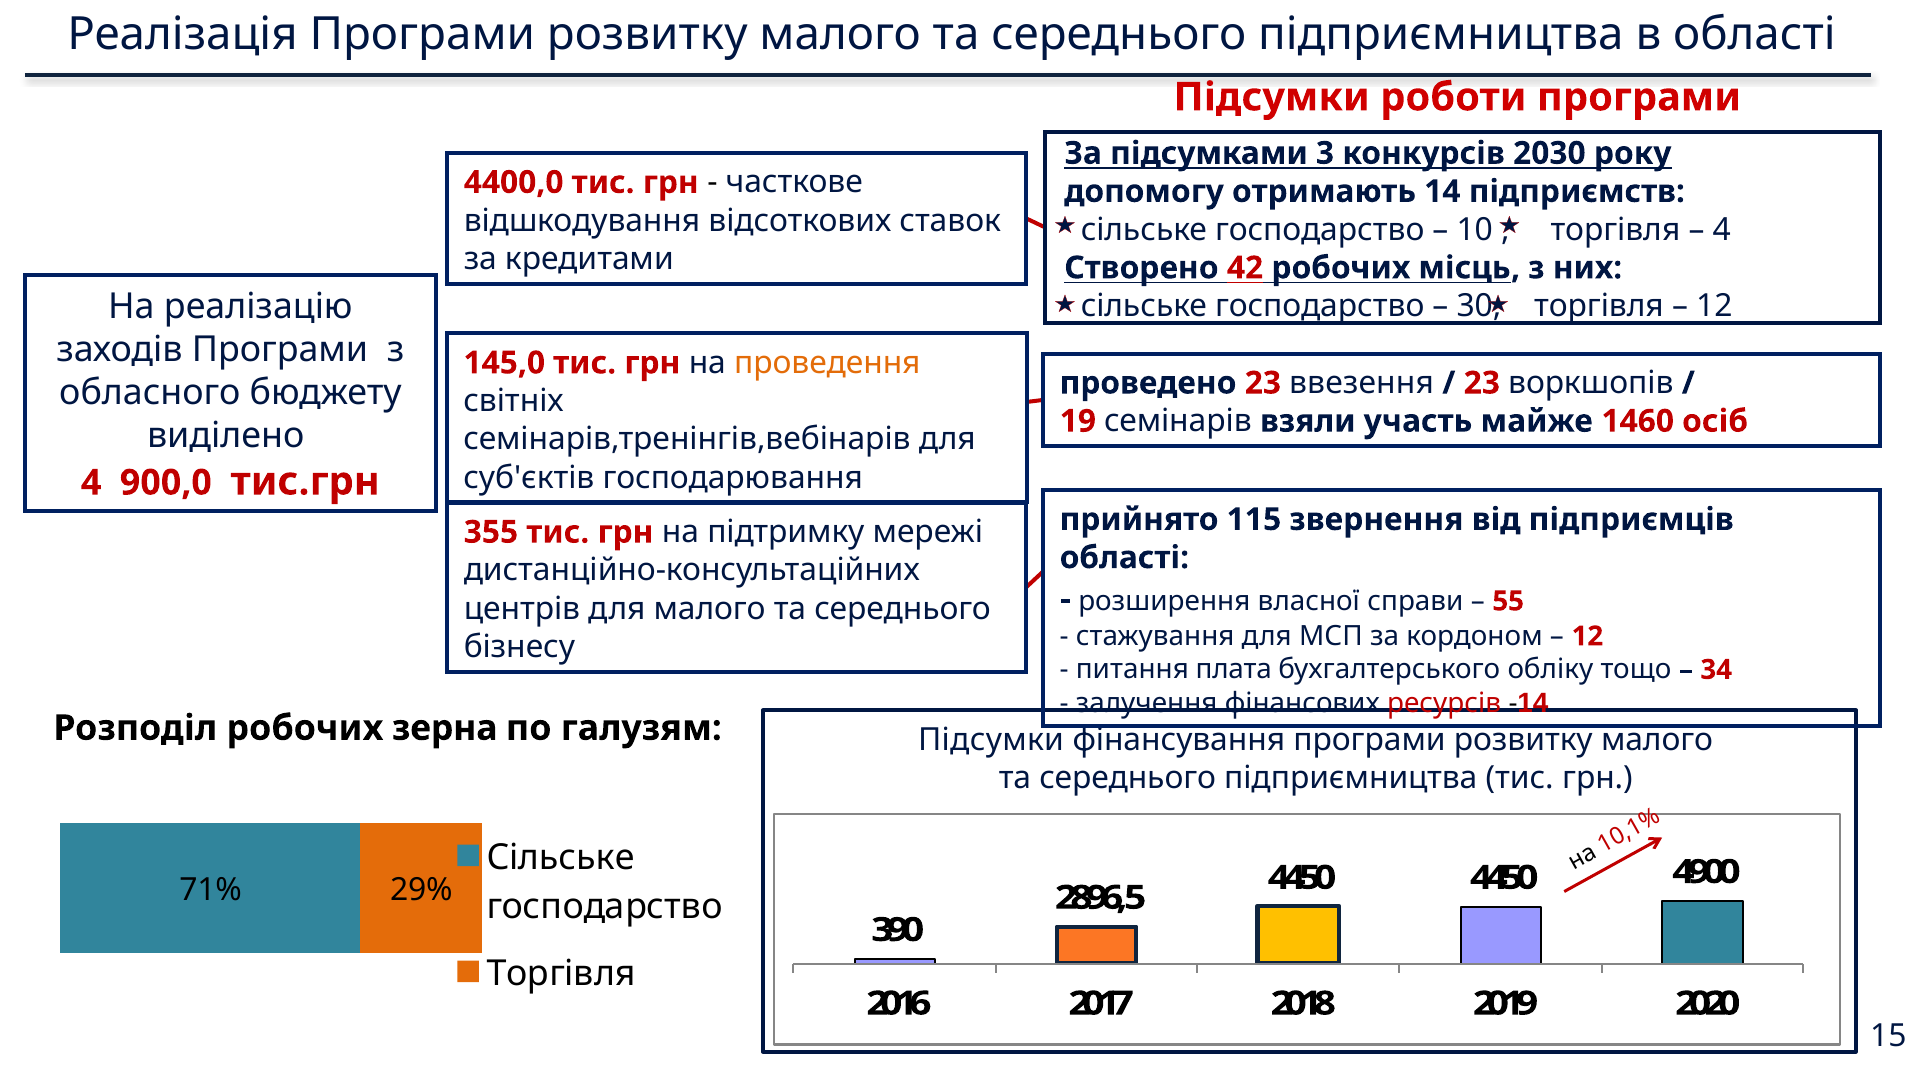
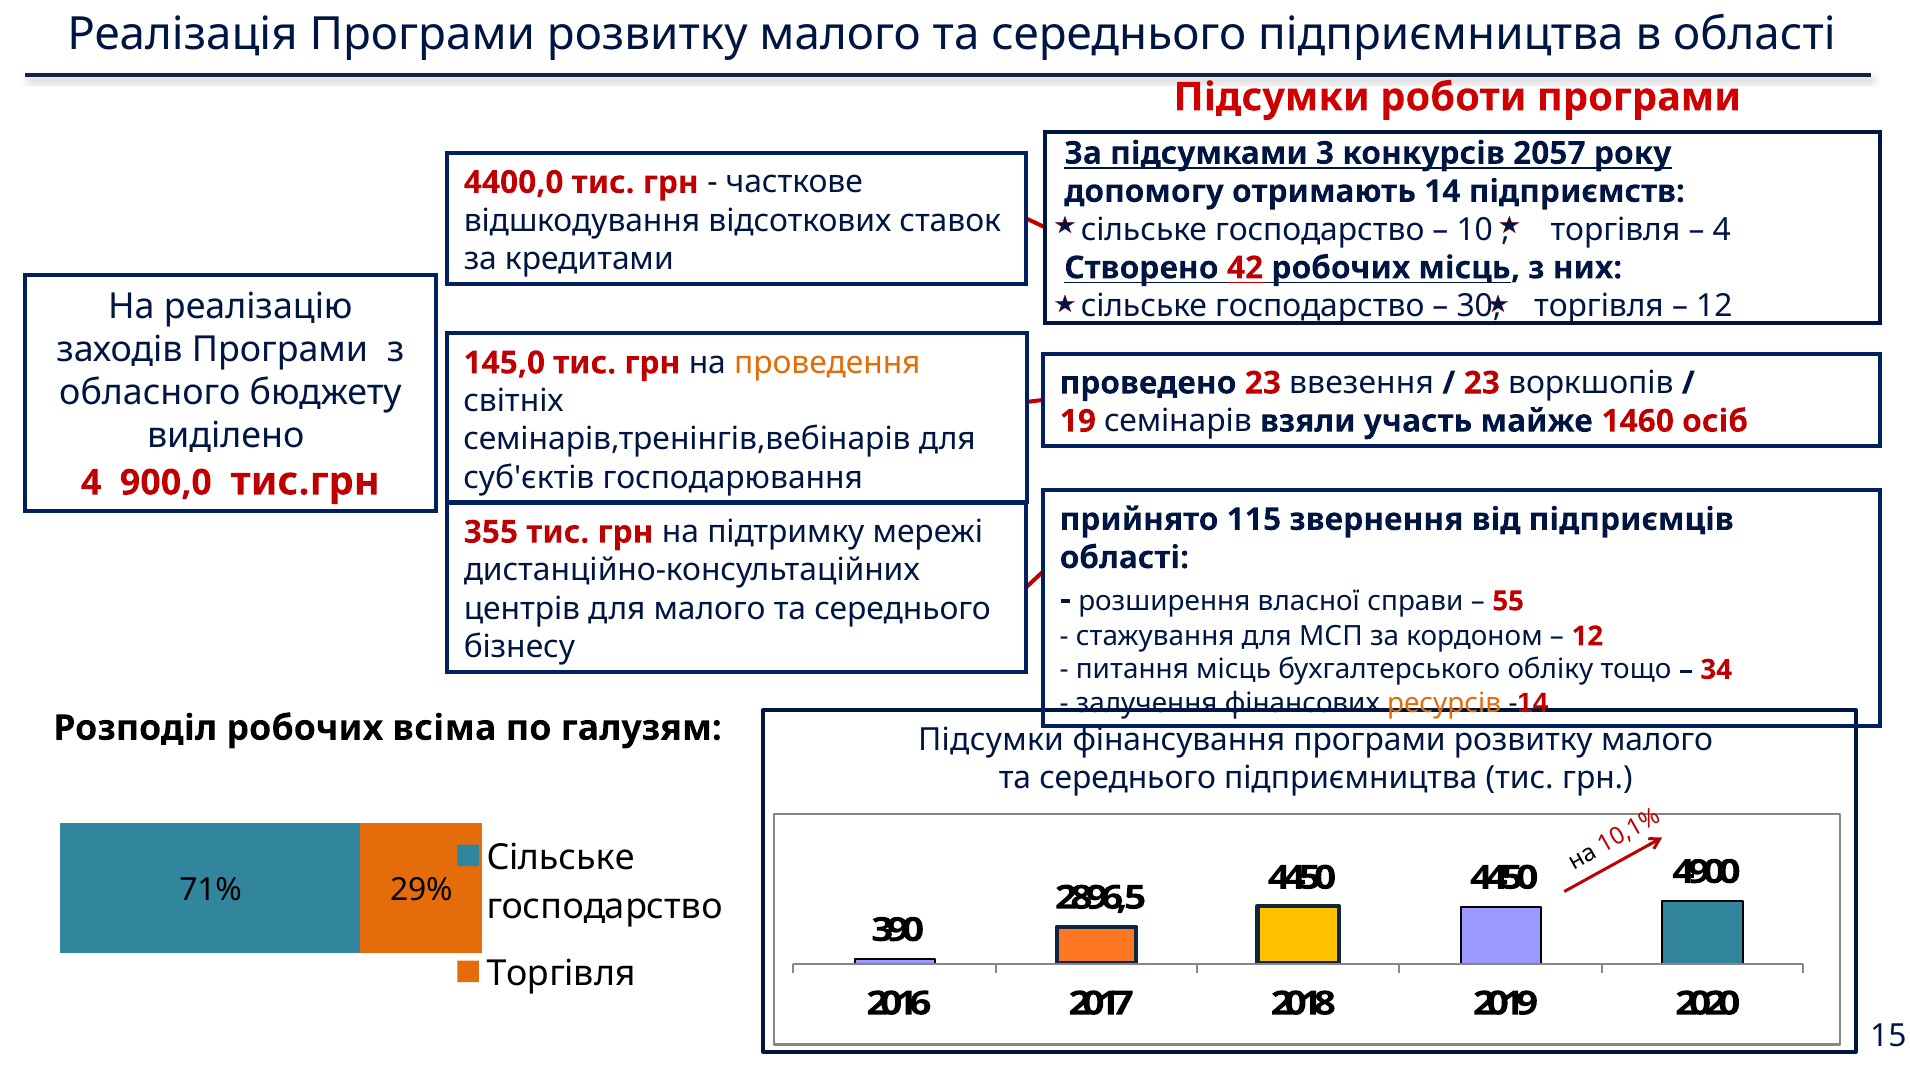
2030: 2030 -> 2057
питання плата: плата -> місць
ресурсів colour: red -> orange
зерна: зерна -> всіма
